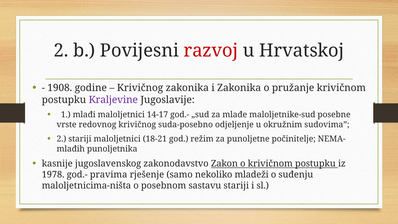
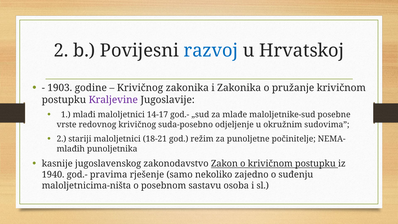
razvoj colour: red -> blue
1908: 1908 -> 1903
1978: 1978 -> 1940
mladeži: mladeži -> zajedno
sastavu stariji: stariji -> osoba
